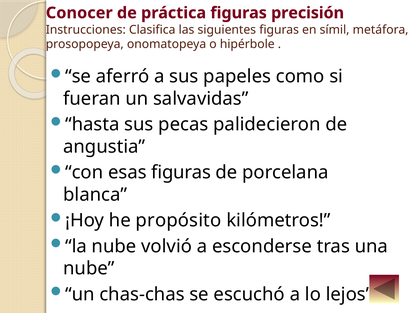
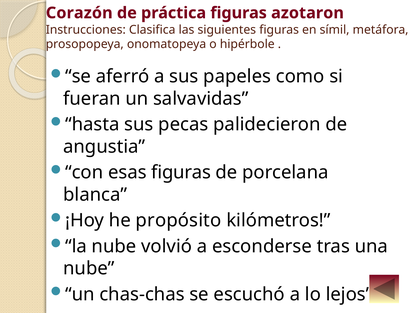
Conocer: Conocer -> Corazón
precisión: precisión -> azotaron
